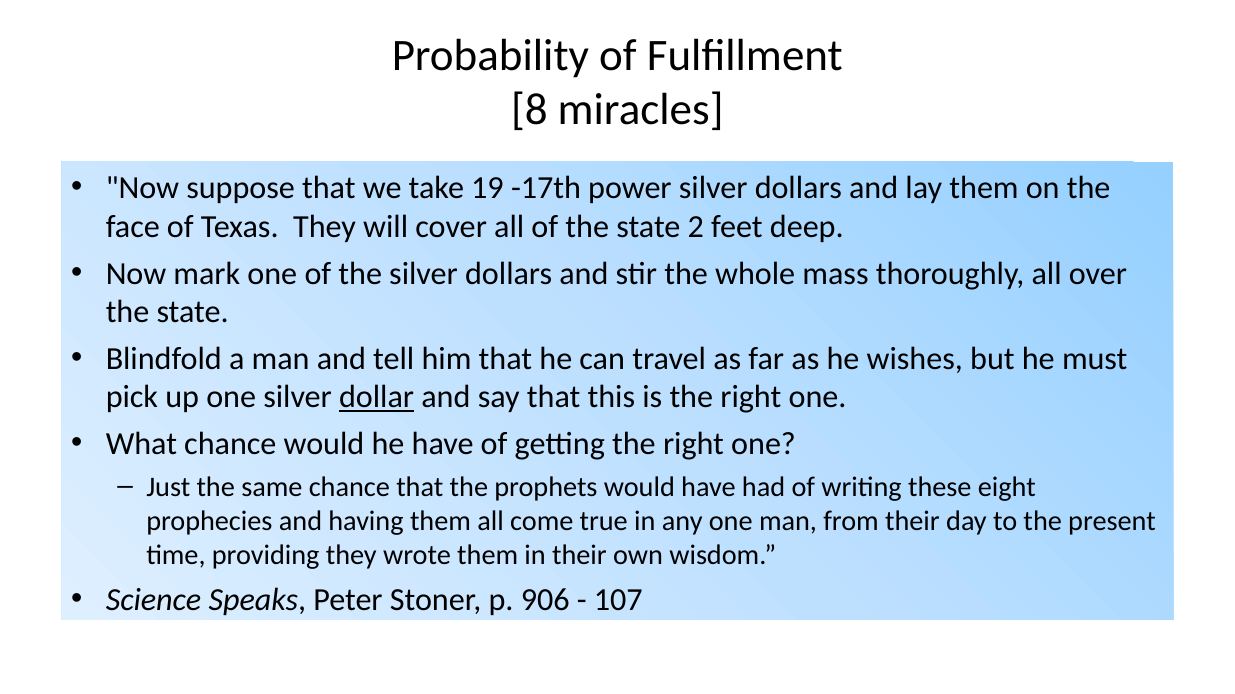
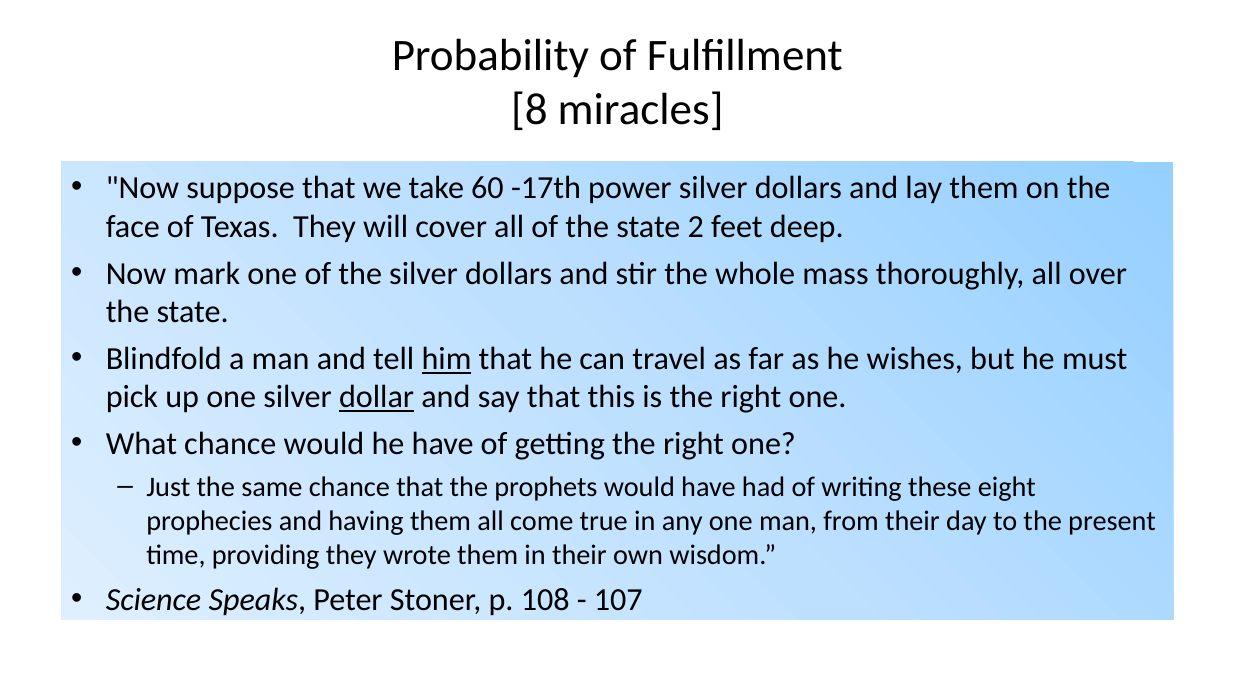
19: 19 -> 60
him underline: none -> present
906: 906 -> 108
